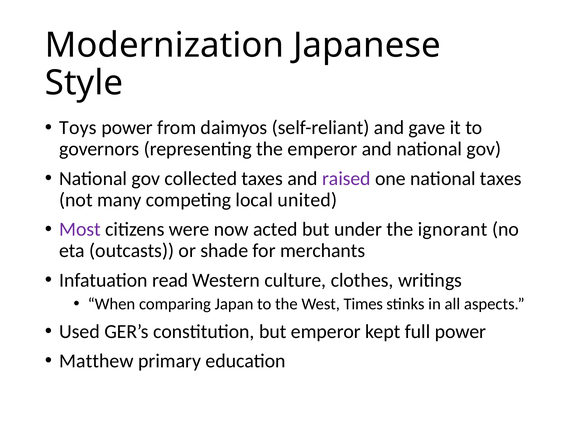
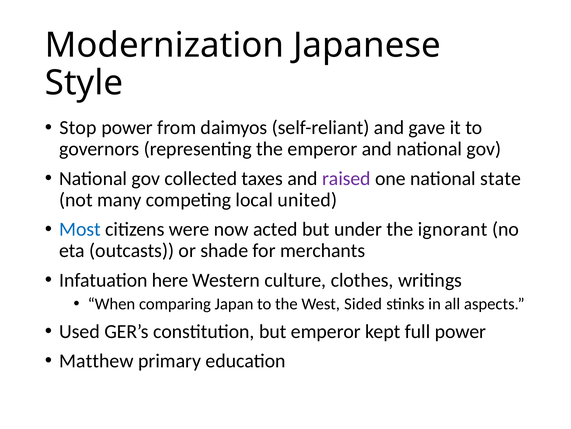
Toys: Toys -> Stop
national taxes: taxes -> state
Most colour: purple -> blue
read: read -> here
Times: Times -> Sided
